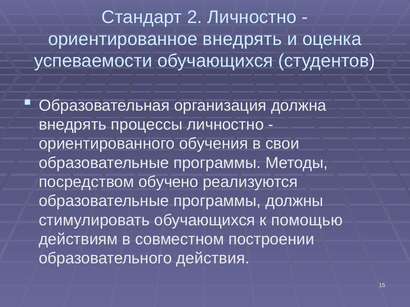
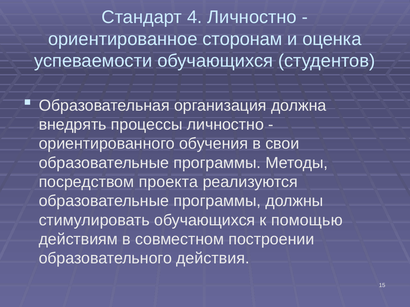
2: 2 -> 4
ориентированное внедрять: внедрять -> сторонам
обучено: обучено -> проекта
